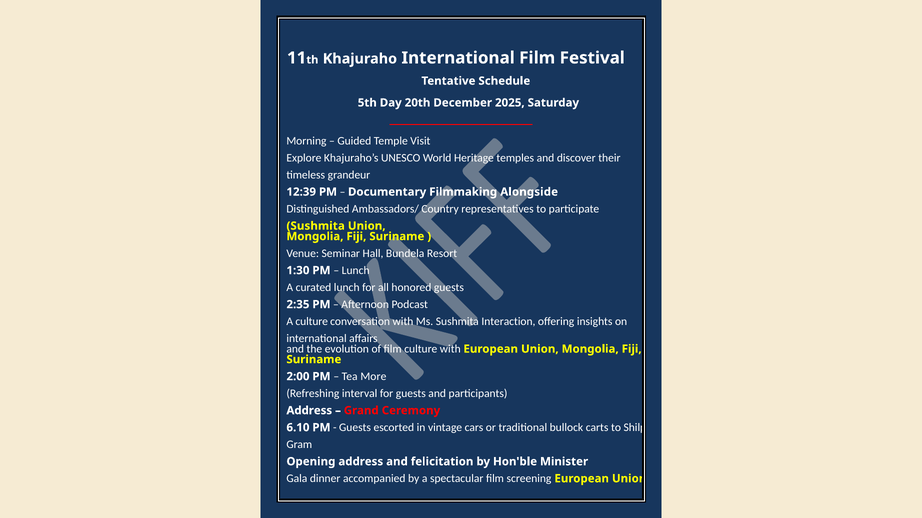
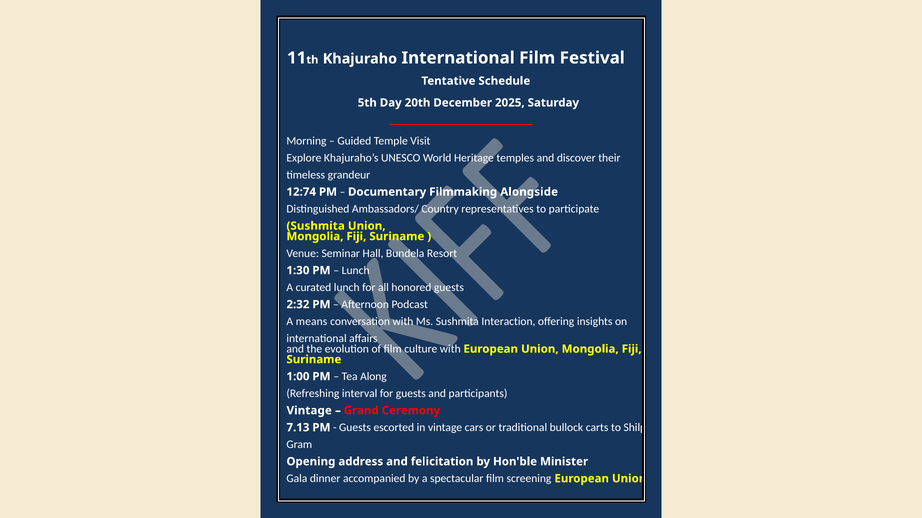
12:39: 12:39 -> 12:74
2:35: 2:35 -> 2:32
A culture: culture -> means
2:00: 2:00 -> 1:00
More: More -> Along
Address at (309, 411): Address -> Vintage
6.10: 6.10 -> 7.13
